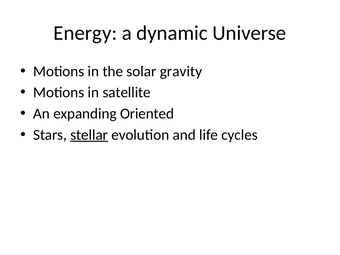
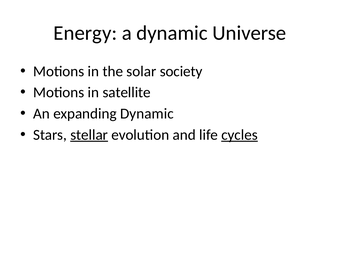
gravity: gravity -> society
expanding Oriented: Oriented -> Dynamic
cycles underline: none -> present
